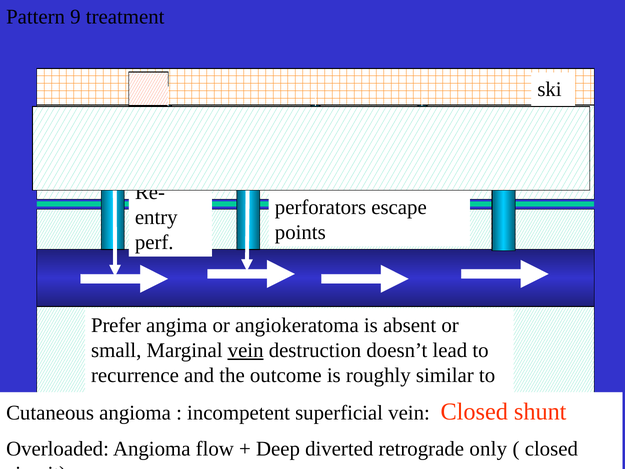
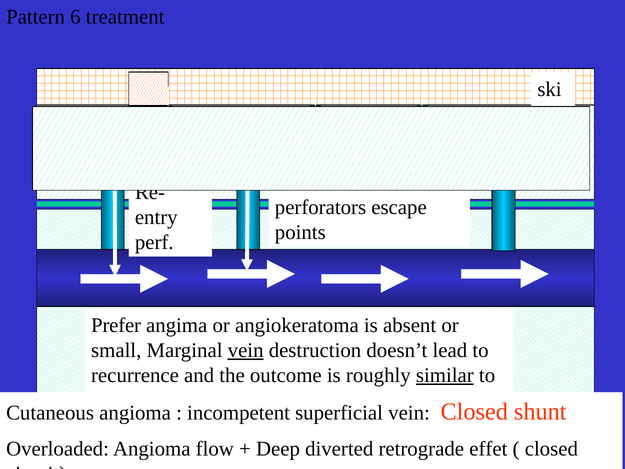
9: 9 -> 6
similar underline: none -> present
only: only -> effet
